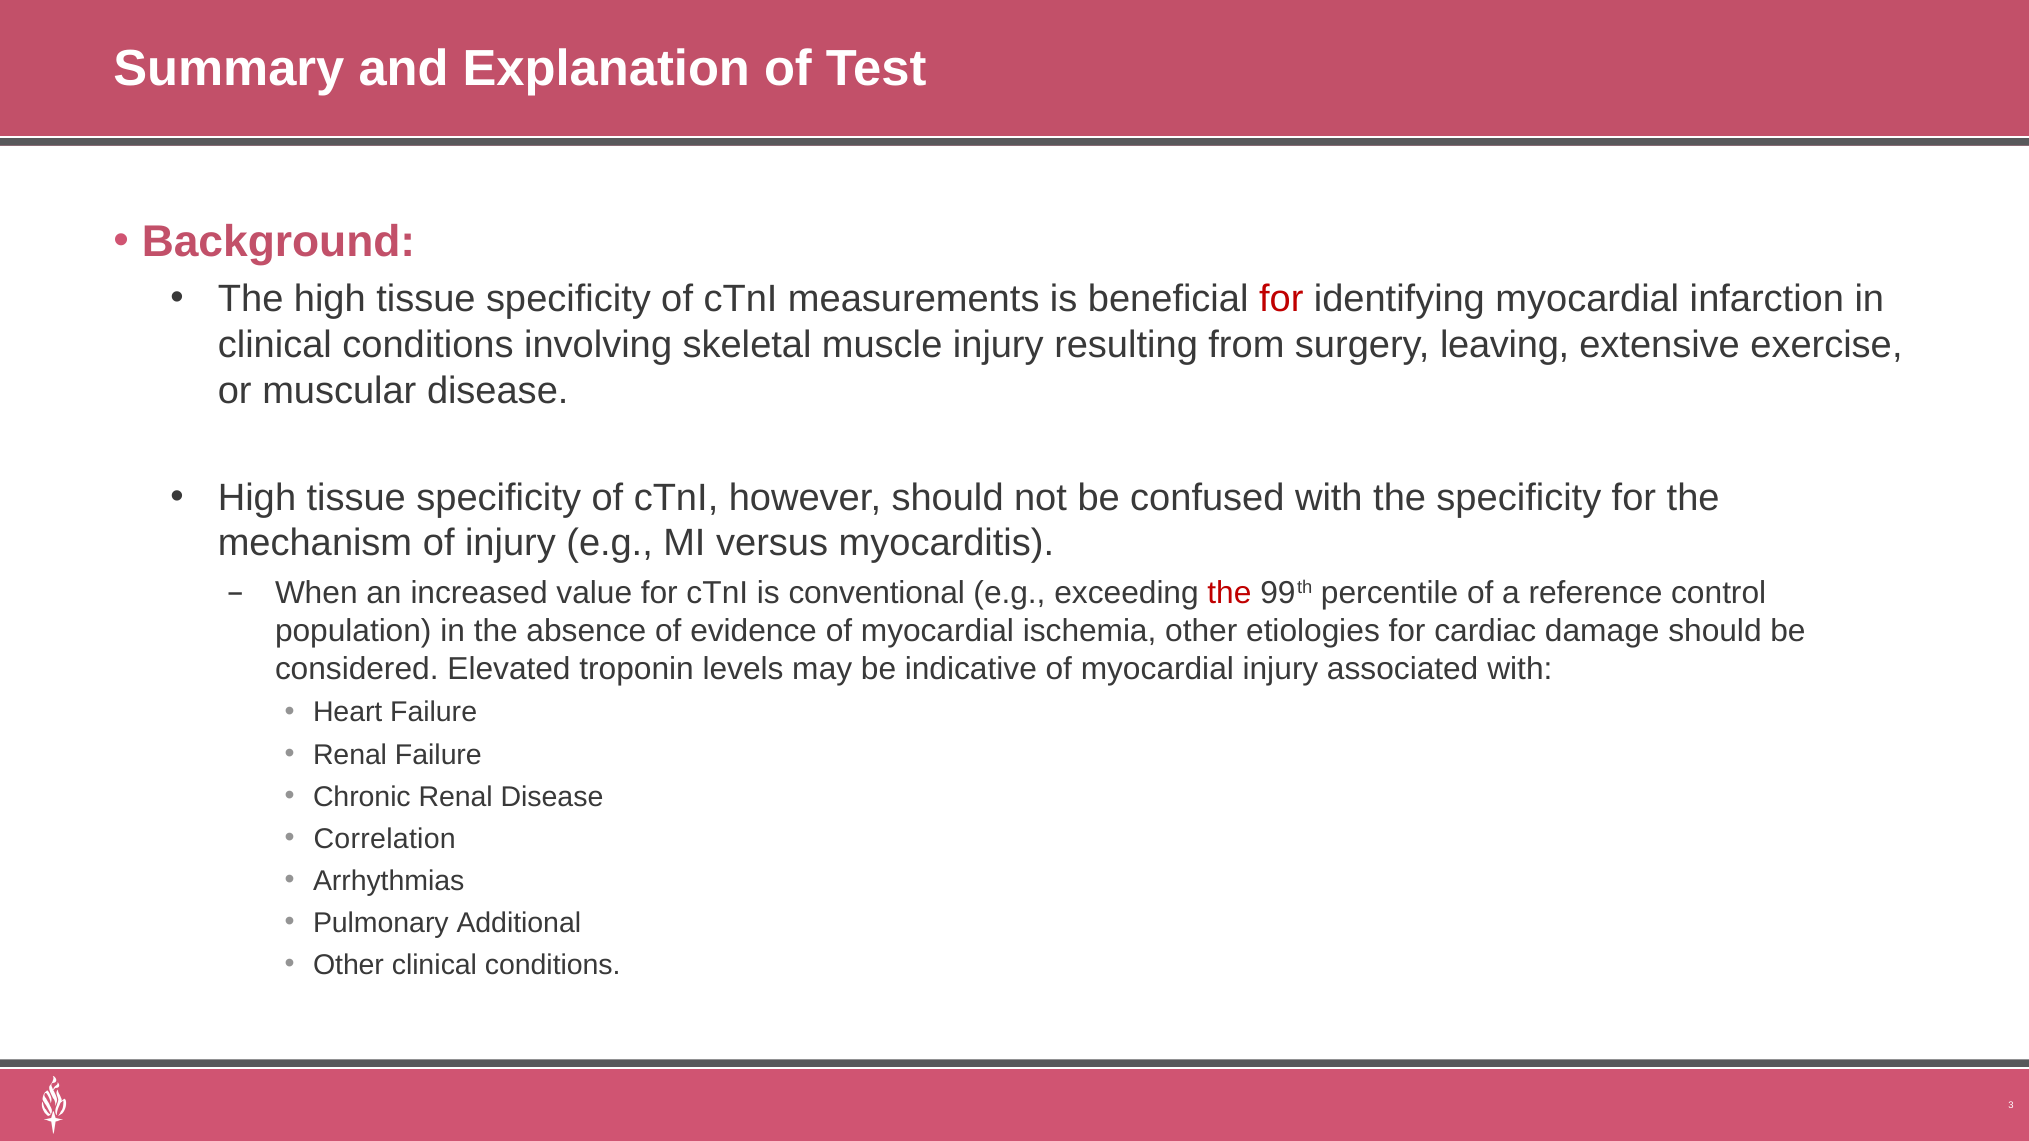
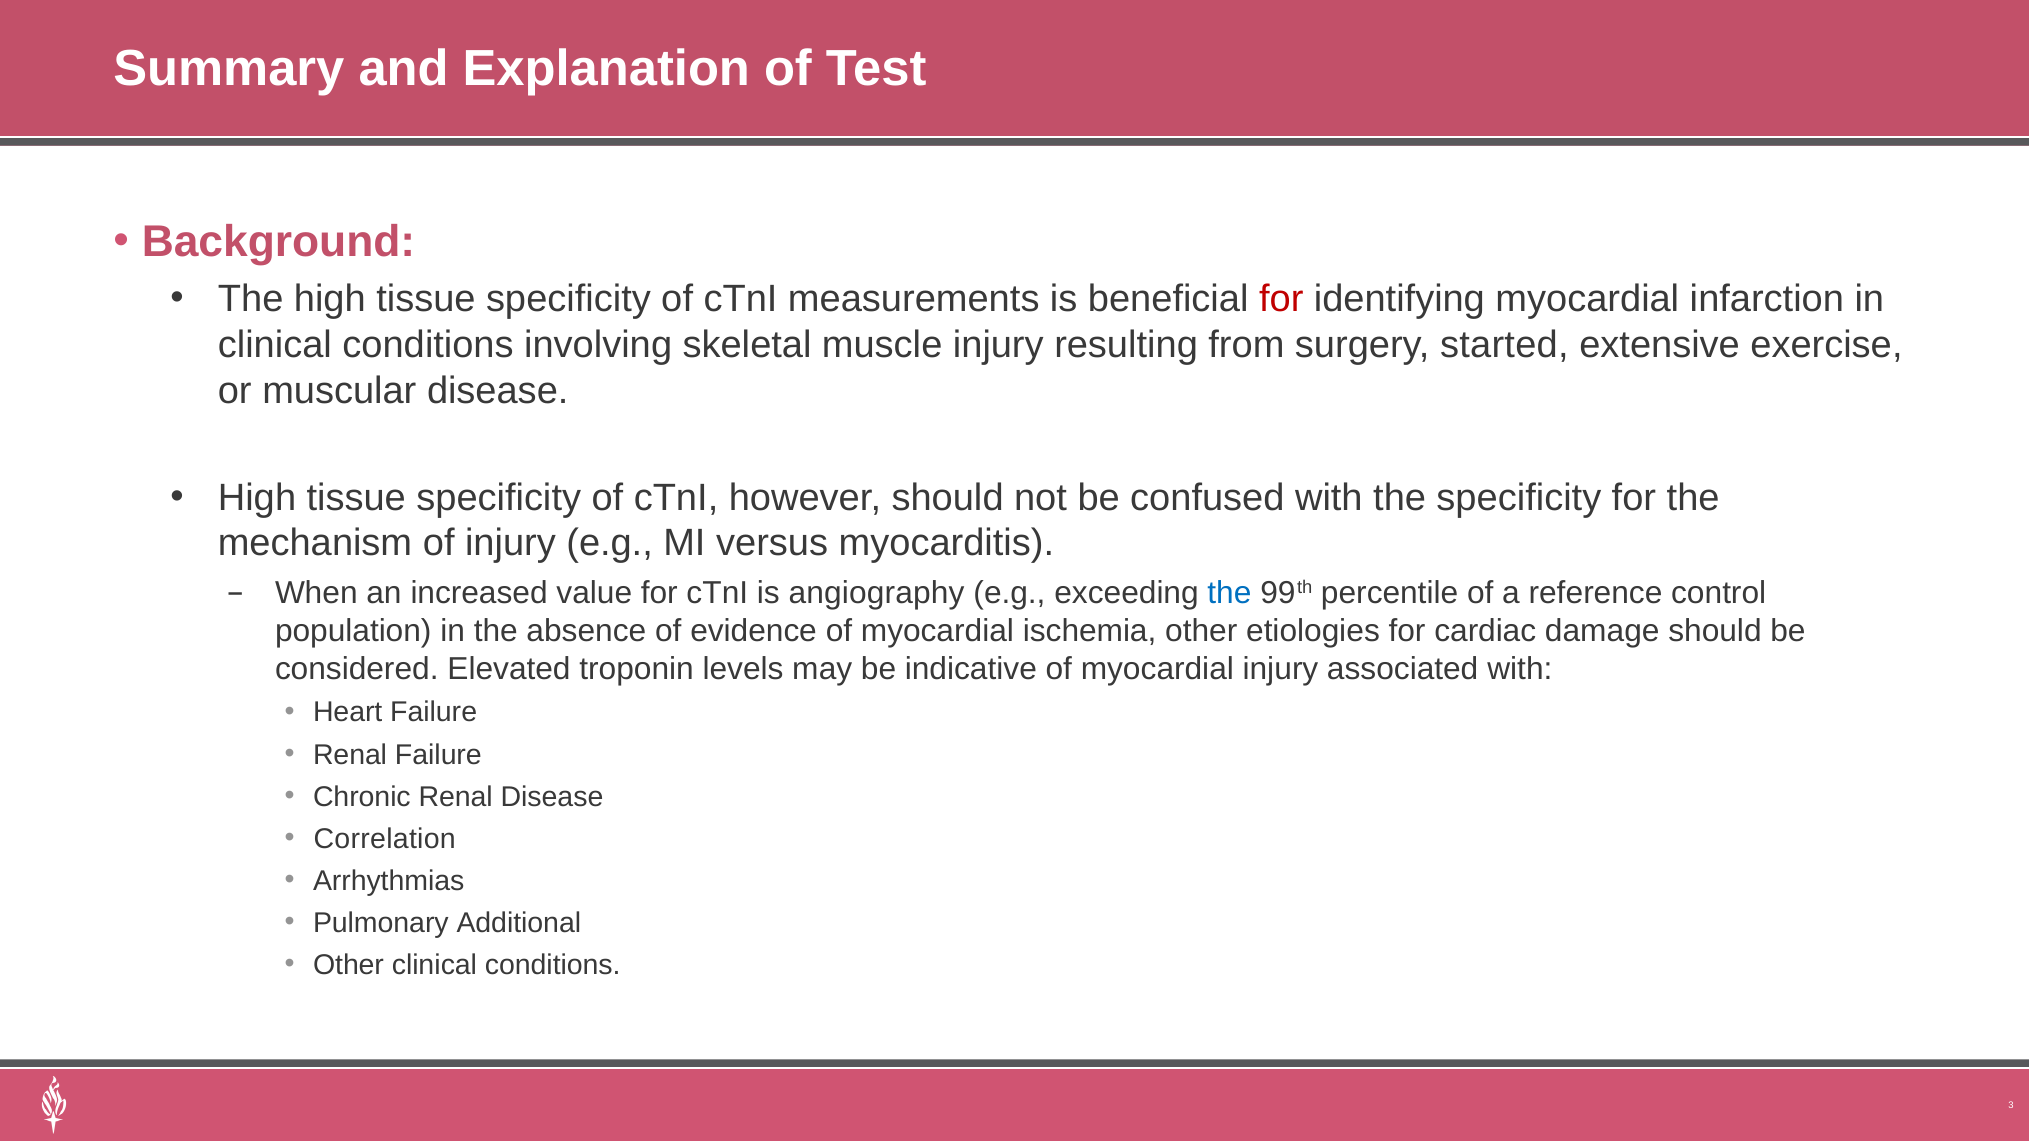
leaving: leaving -> started
conventional: conventional -> angiography
the at (1229, 593) colour: red -> blue
